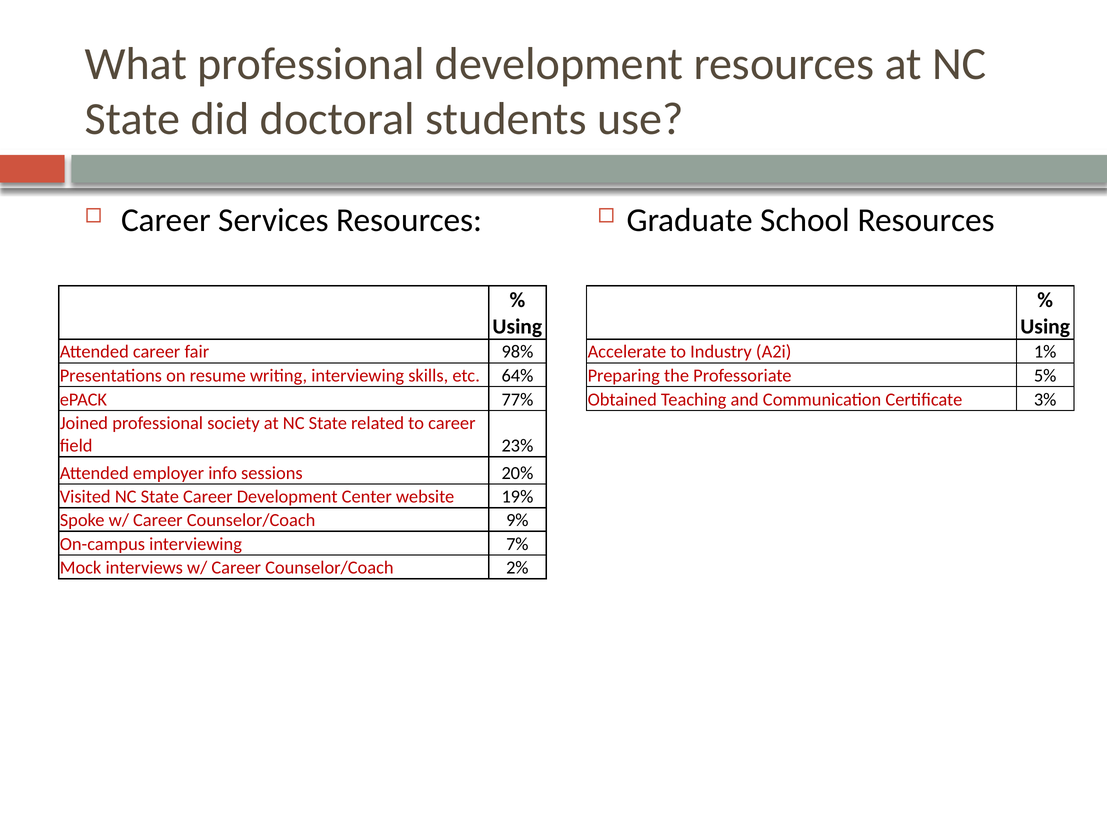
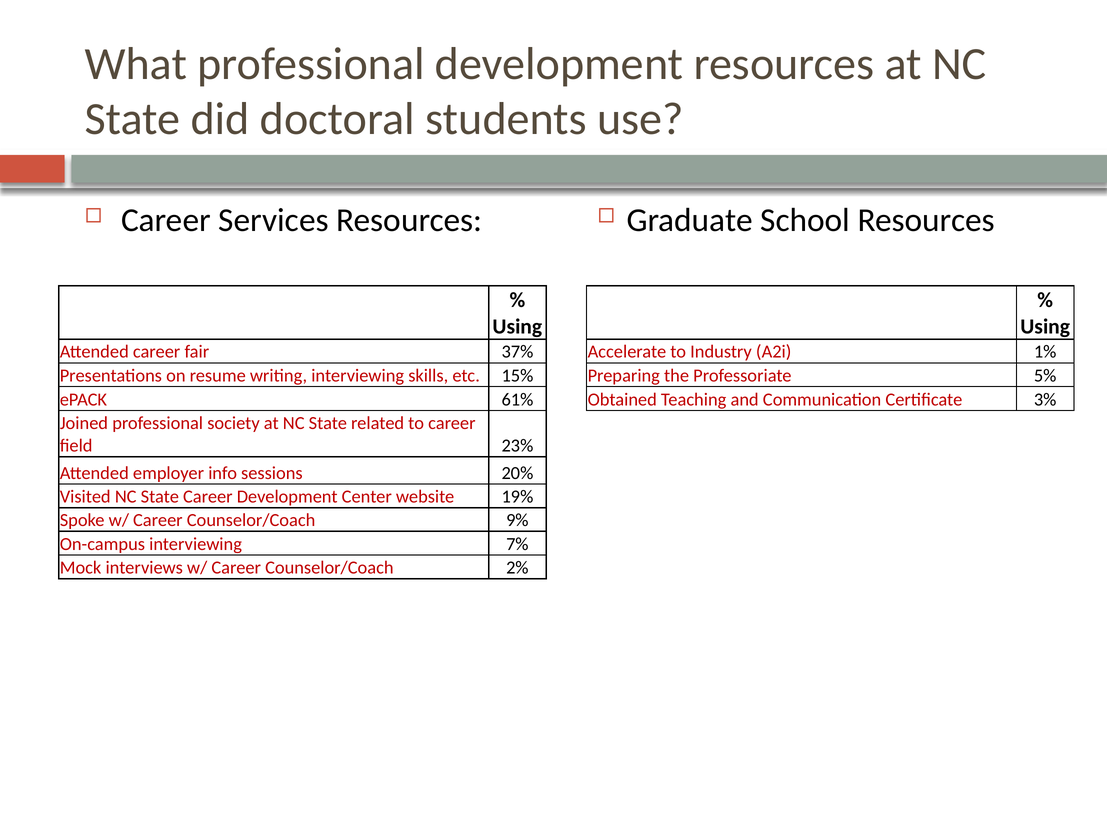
98%: 98% -> 37%
64%: 64% -> 15%
77%: 77% -> 61%
